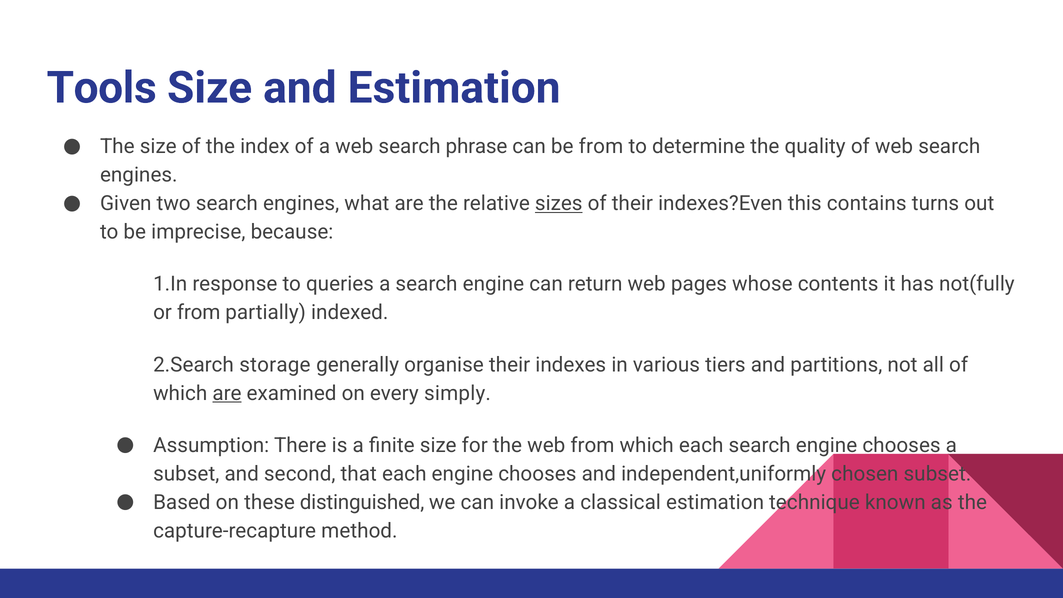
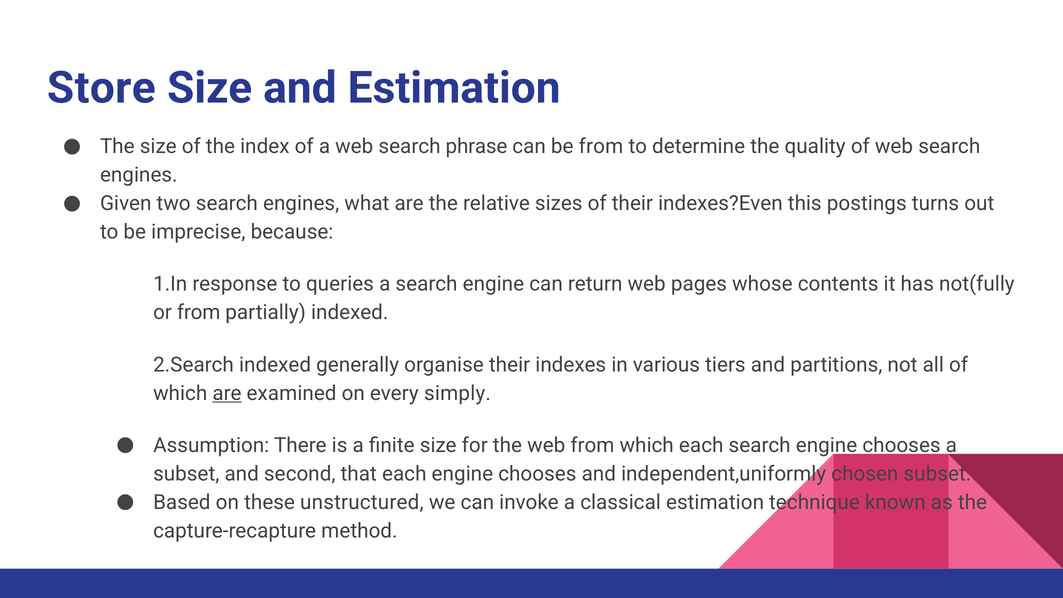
Tools: Tools -> Store
sizes underline: present -> none
contains: contains -> postings
2.Search storage: storage -> indexed
distinguished: distinguished -> unstructured
